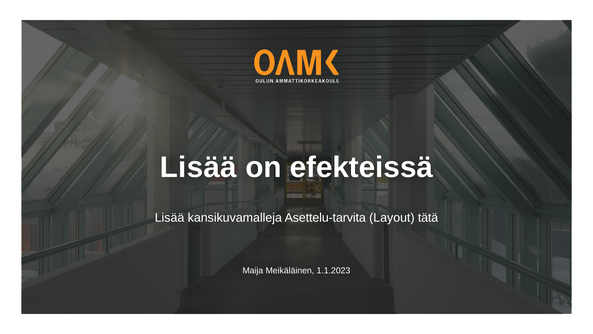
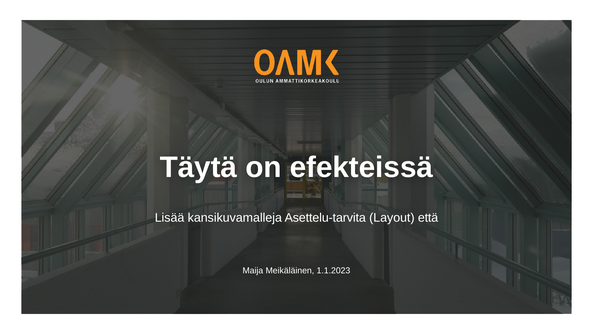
Lisää at (198, 167): Lisää -> Täytä
tätä: tätä -> että
